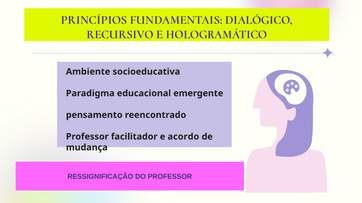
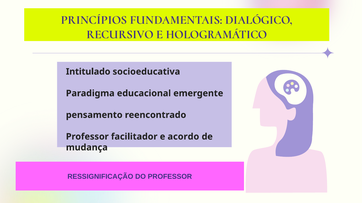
Ambiente: Ambiente -> Intitulado
